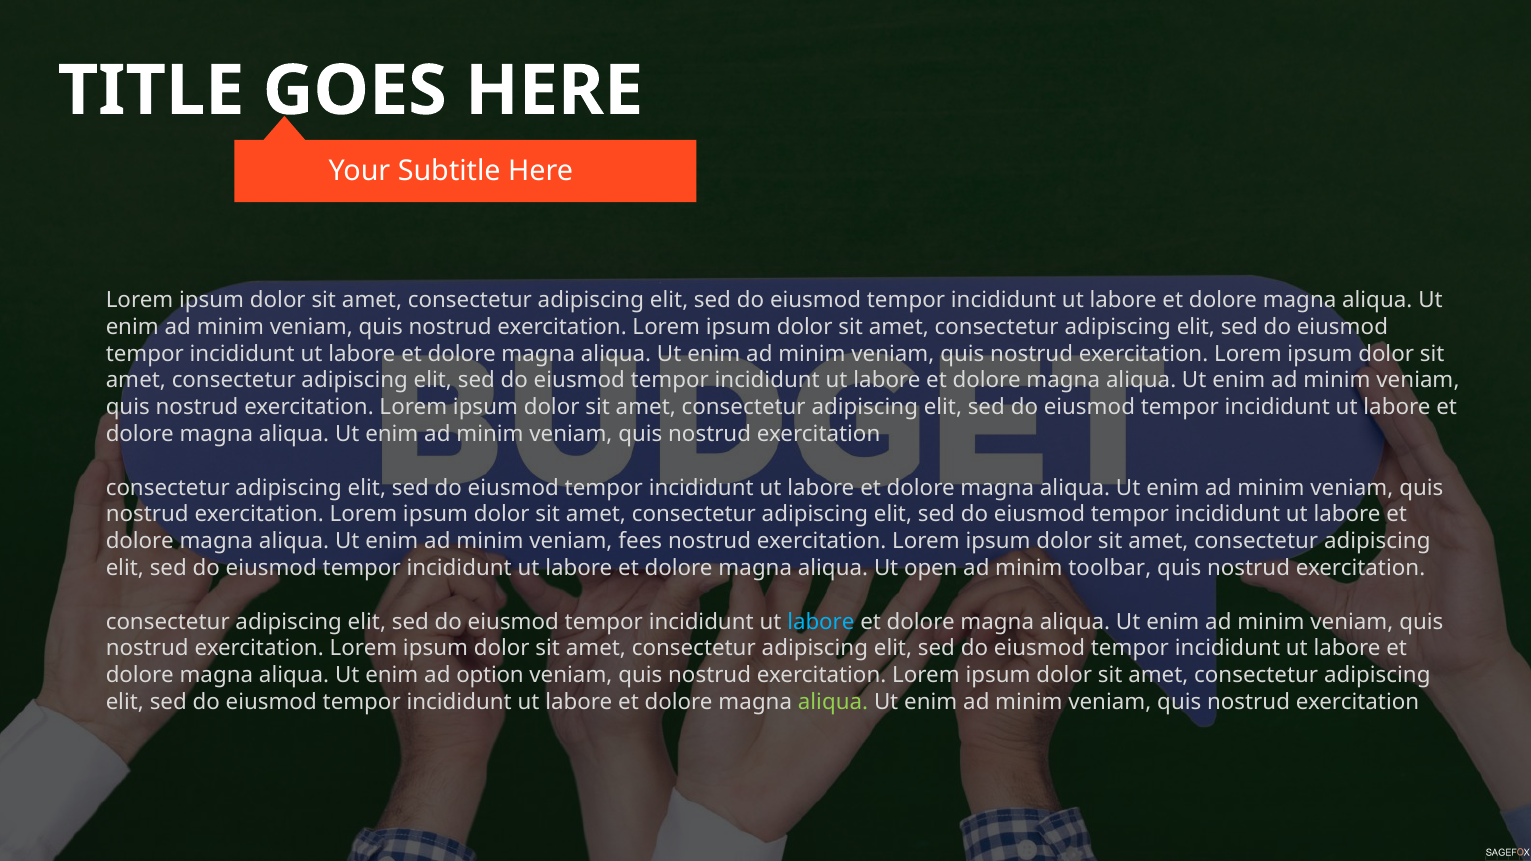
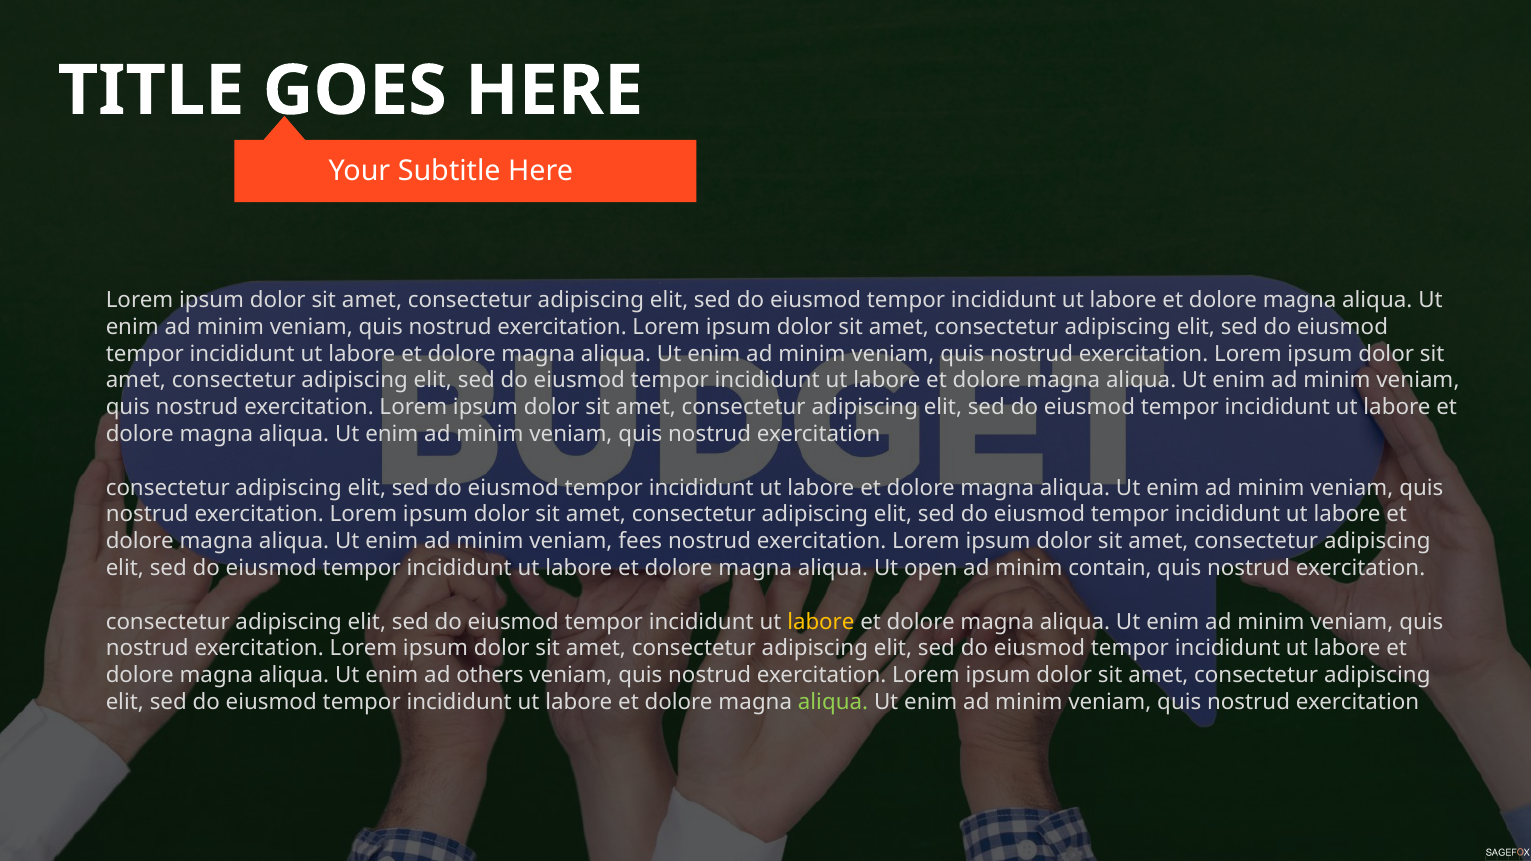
toolbar: toolbar -> contain
labore at (821, 622) colour: light blue -> yellow
option: option -> others
